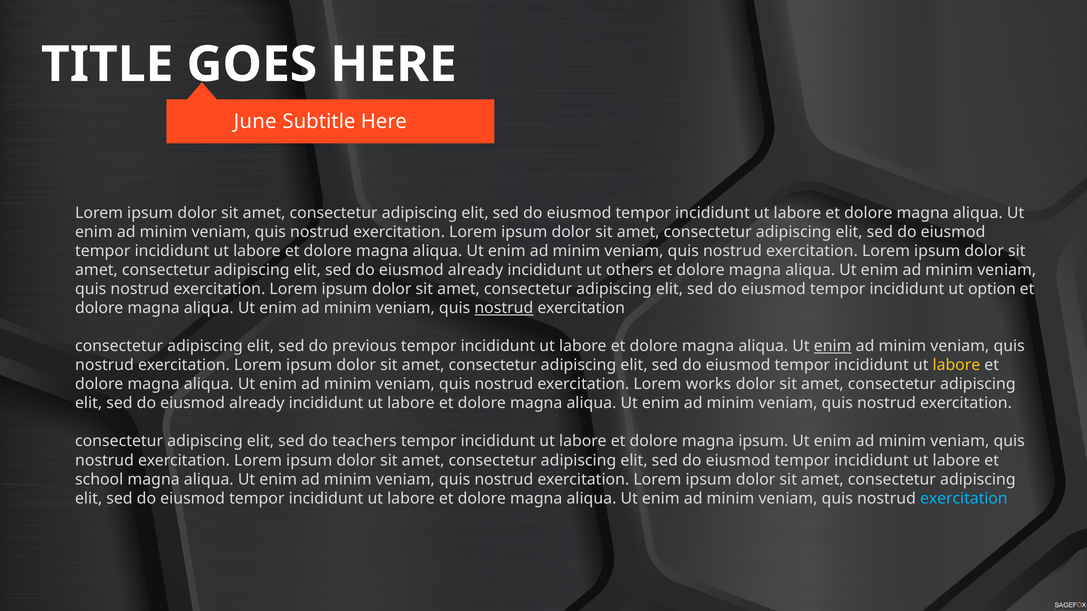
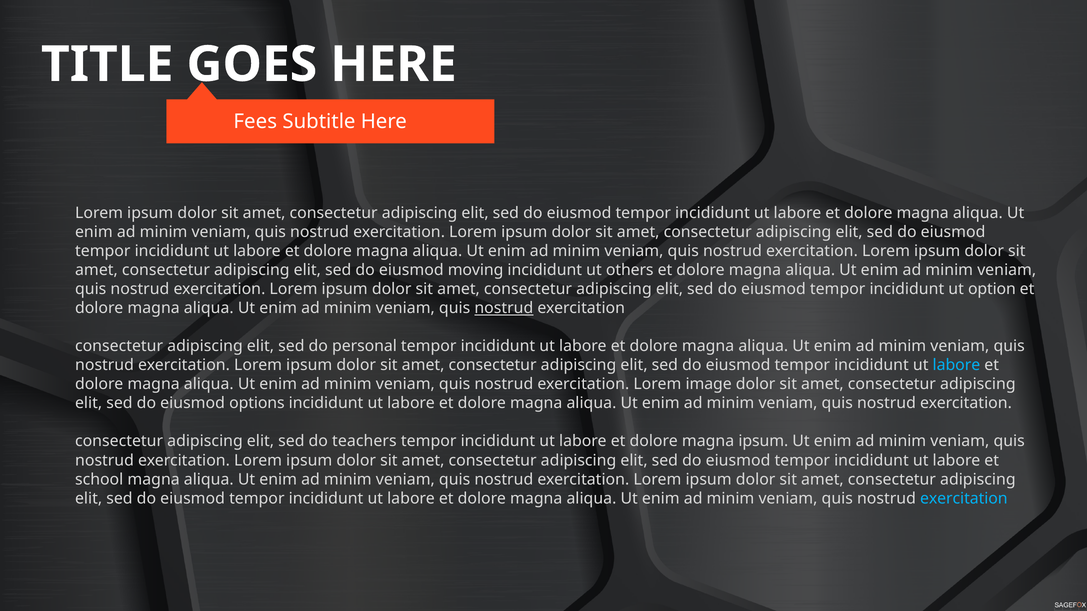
June: June -> Fees
already at (475, 270): already -> moving
previous: previous -> personal
enim at (833, 346) underline: present -> none
labore at (956, 365) colour: yellow -> light blue
works: works -> image
already at (257, 404): already -> options
